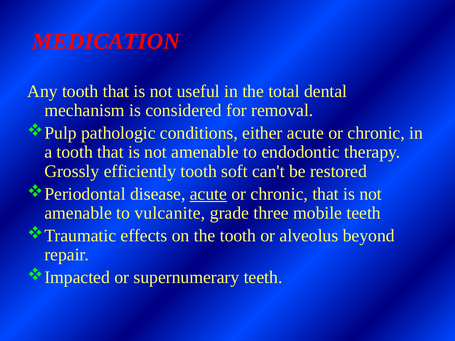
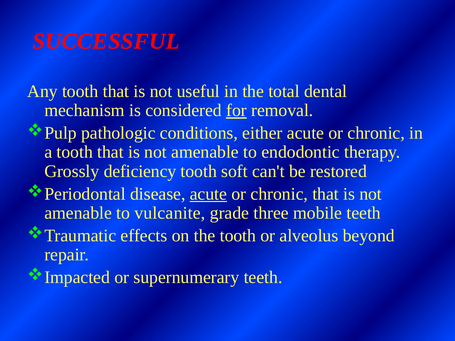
MEDICATION: MEDICATION -> SUCCESSFUL
for underline: none -> present
efficiently: efficiently -> deficiency
